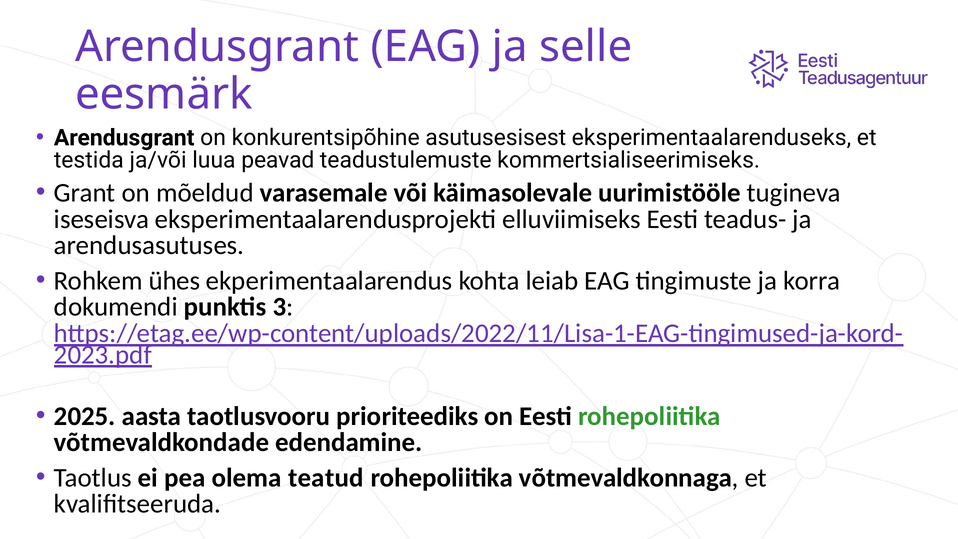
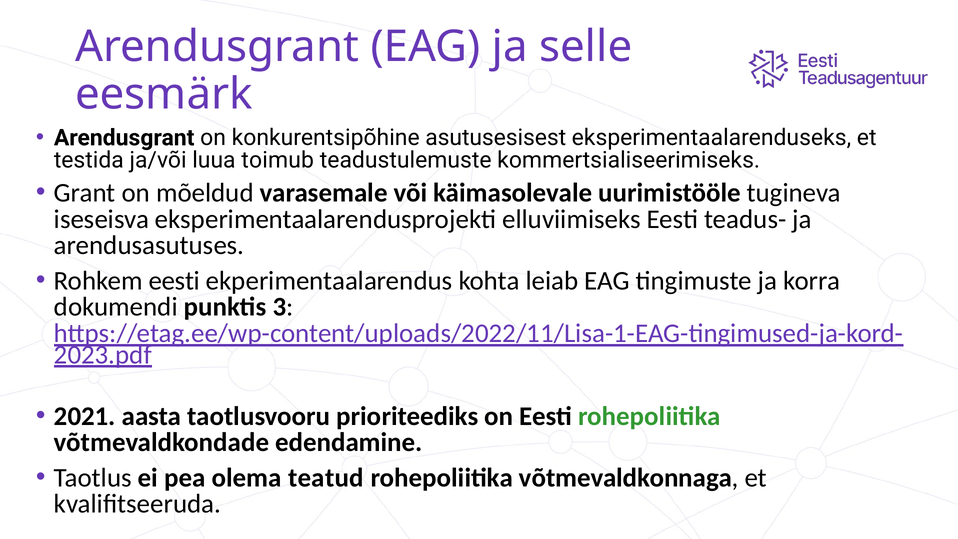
peavad: peavad -> toimub
Rohkem ühes: ühes -> eesti
2025: 2025 -> 2021
